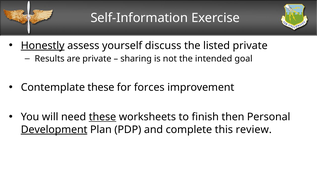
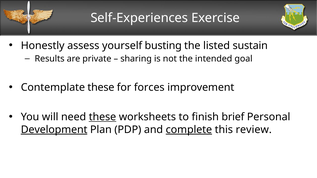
Self-Information: Self-Information -> Self-Experiences
Honestly underline: present -> none
discuss: discuss -> busting
listed private: private -> sustain
then: then -> brief
complete underline: none -> present
